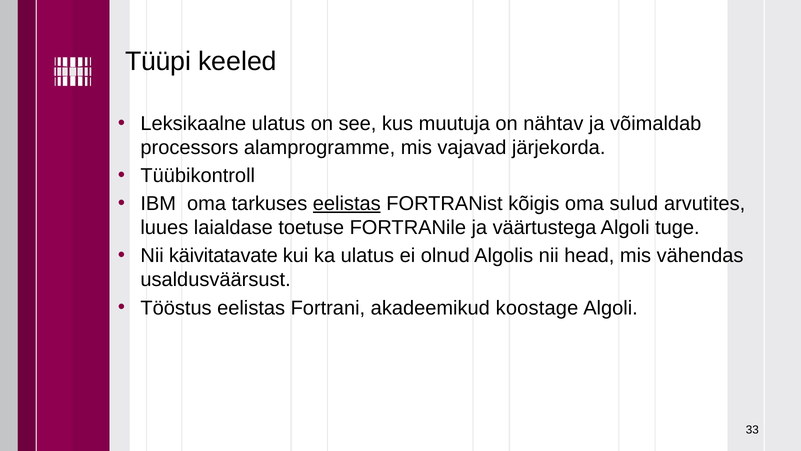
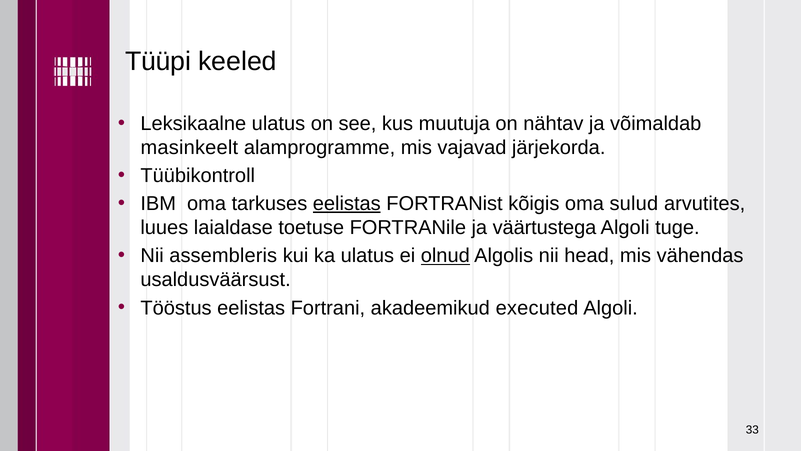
processors: processors -> masinkeelt
käivitatavate: käivitatavate -> assembleris
olnud underline: none -> present
koostage: koostage -> executed
